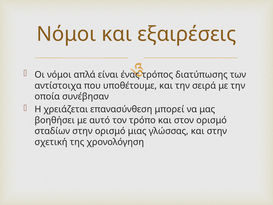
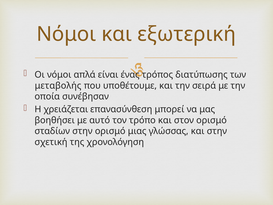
εξαιρέσεις: εξαιρέσεις -> εξωτερική
αντίστοιχα: αντίστοιχα -> μεταβολής
